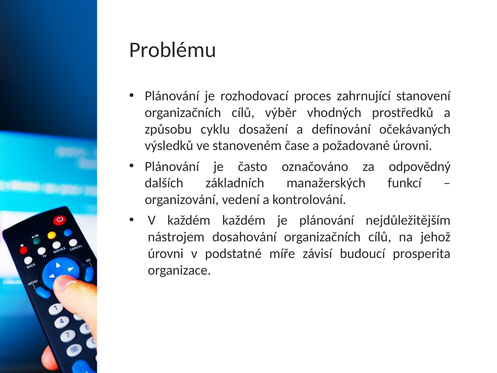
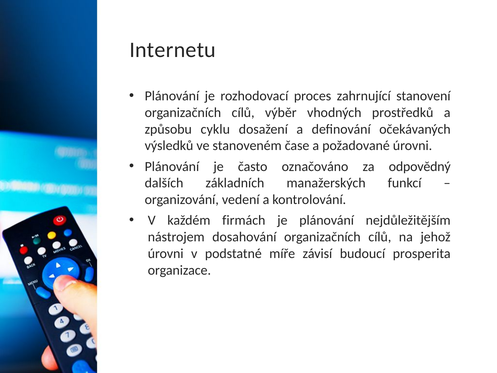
Problému: Problému -> Internetu
každém každém: každém -> firmách
